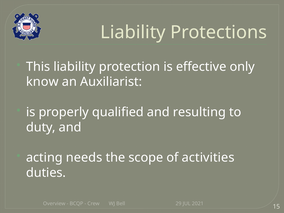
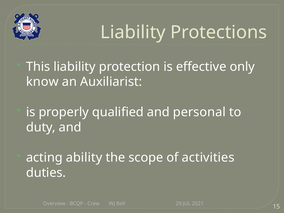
resulting: resulting -> personal
needs: needs -> ability
